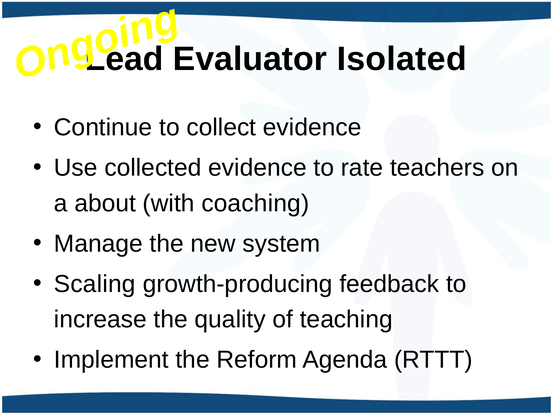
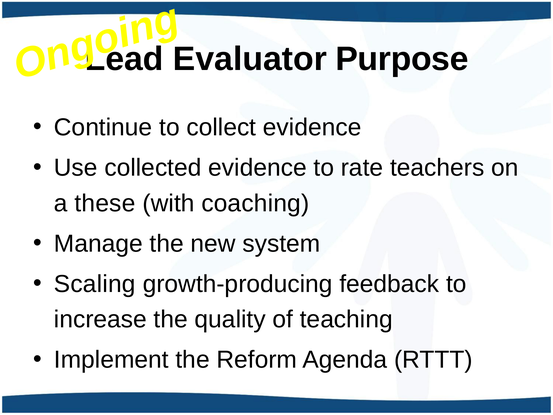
Isolated: Isolated -> Purpose
about: about -> these
